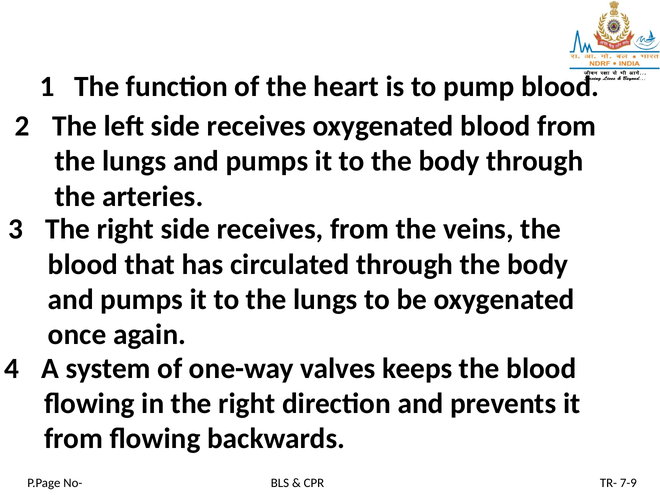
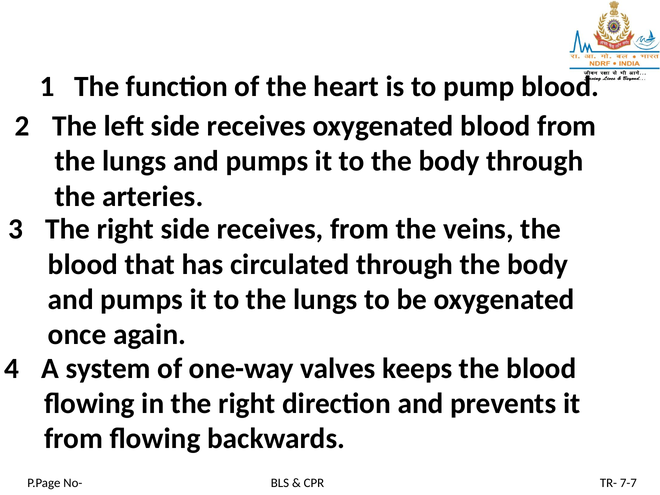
7-9: 7-9 -> 7-7
